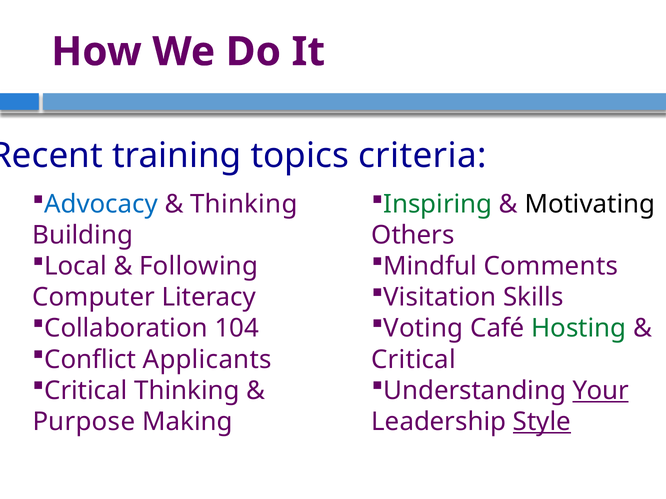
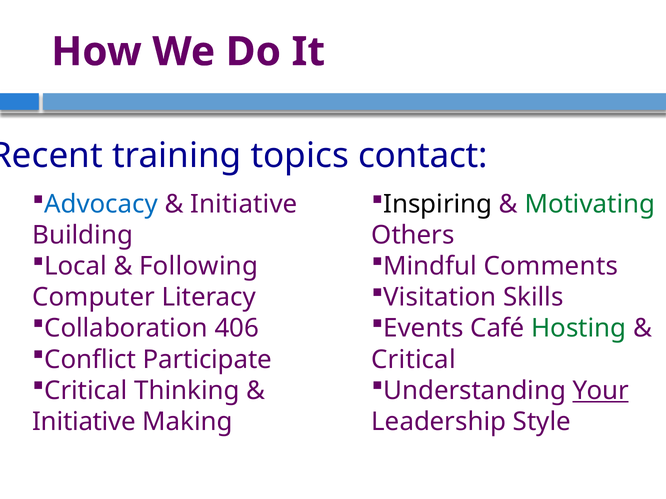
criteria: criteria -> contact
Thinking at (244, 204): Thinking -> Initiative
Inspiring colour: green -> black
Motivating colour: black -> green
104: 104 -> 406
Voting: Voting -> Events
Applicants: Applicants -> Participate
Purpose at (84, 422): Purpose -> Initiative
Style underline: present -> none
